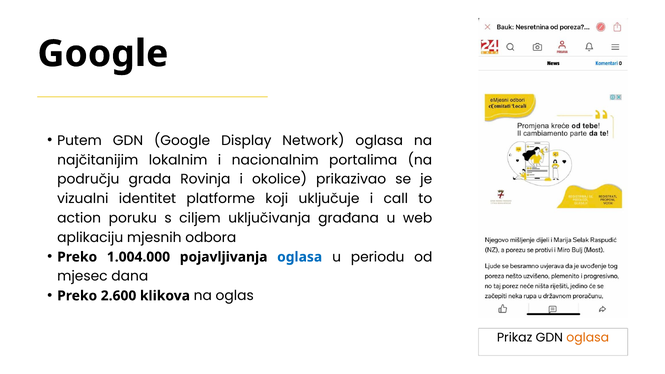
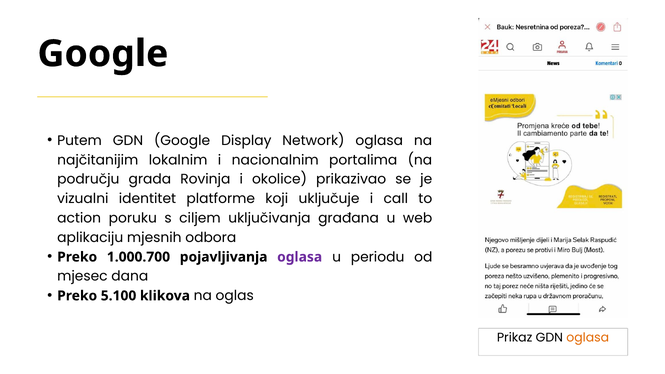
1.004.000: 1.004.000 -> 1.000.700
oglasa at (300, 257) colour: blue -> purple
2.600: 2.600 -> 5.100
